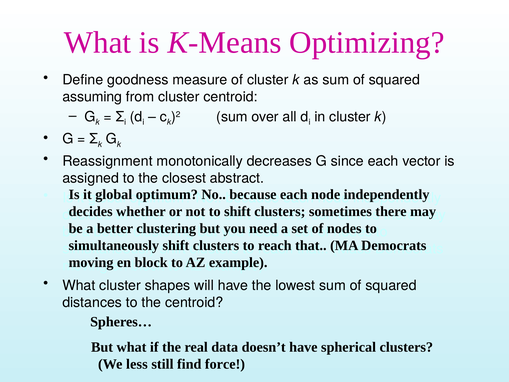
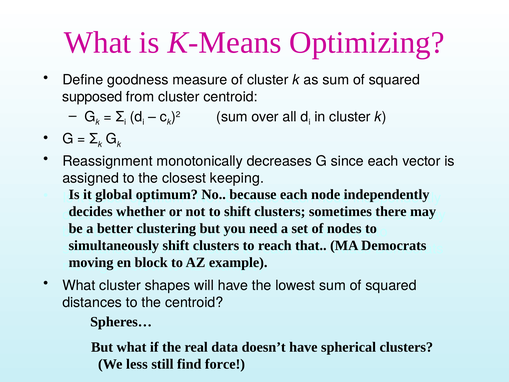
assuming: assuming -> supposed
abstract: abstract -> keeping
